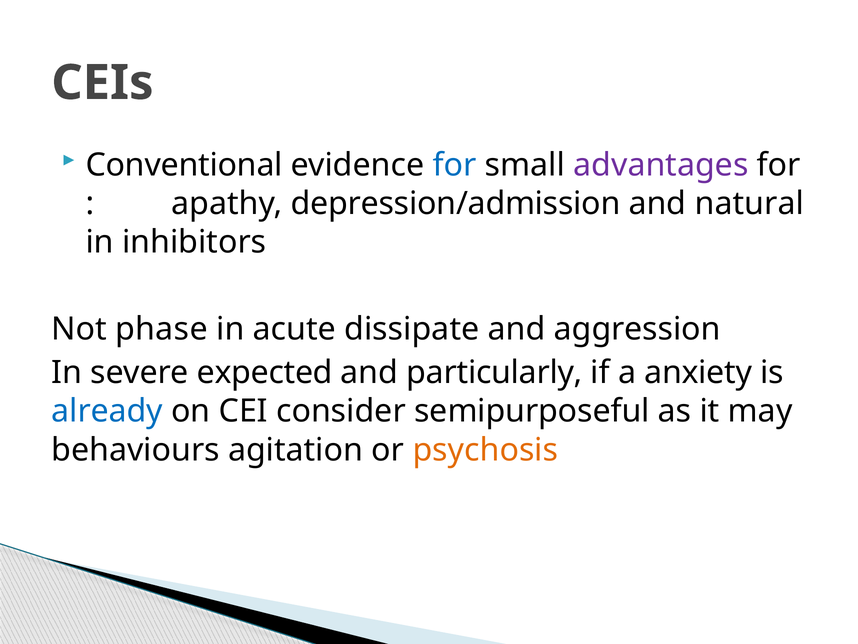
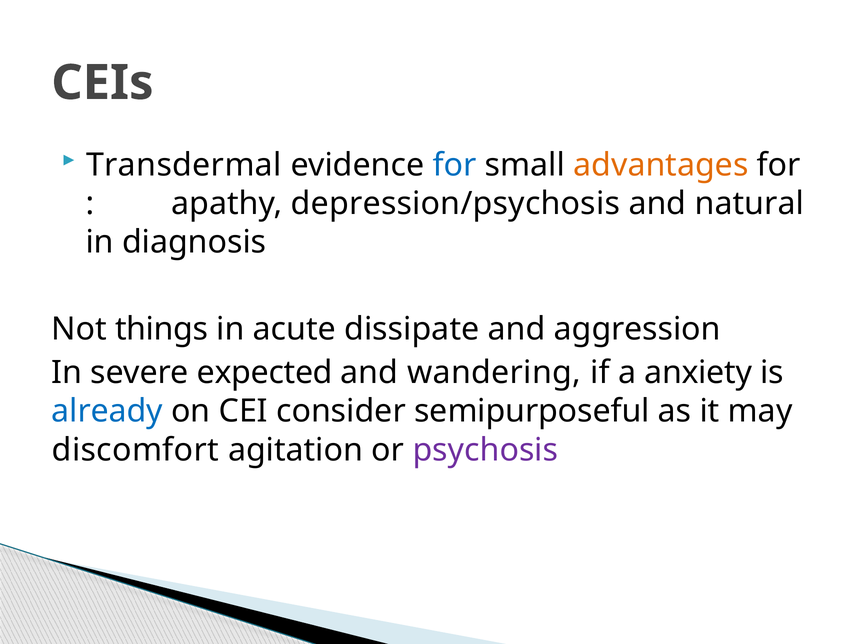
Conventional: Conventional -> Transdermal
advantages colour: purple -> orange
depression/admission: depression/admission -> depression/psychosis
inhibitors: inhibitors -> diagnosis
phase: phase -> things
particularly: particularly -> wandering
behaviours: behaviours -> discomfort
psychosis colour: orange -> purple
